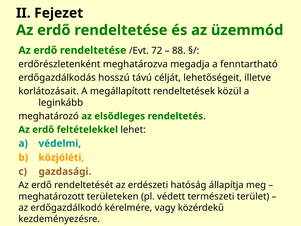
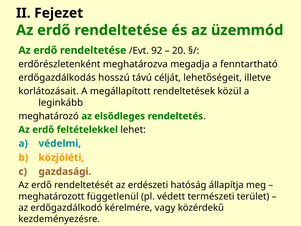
72: 72 -> 92
88: 88 -> 20
területeken: területeken -> függetlenül
